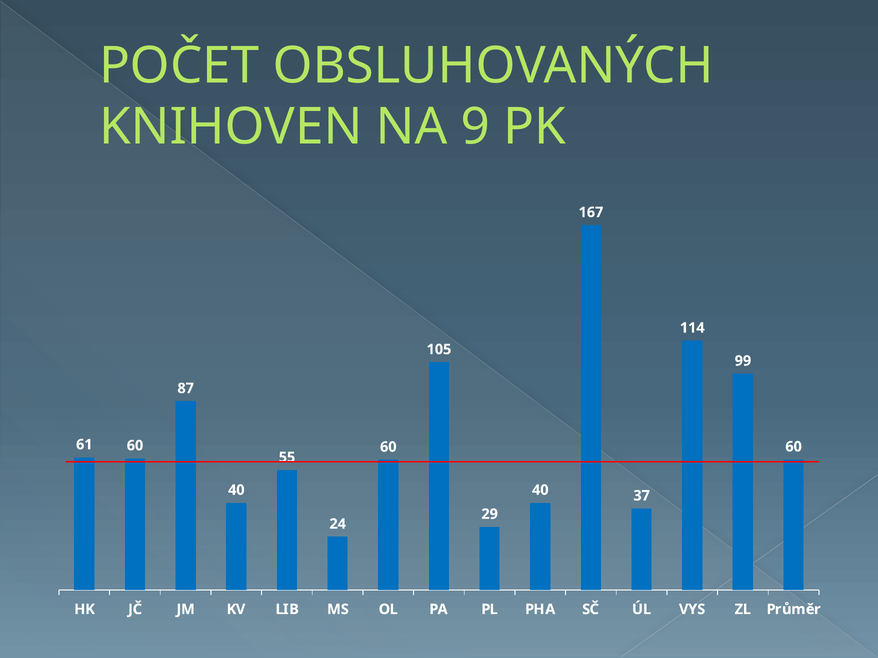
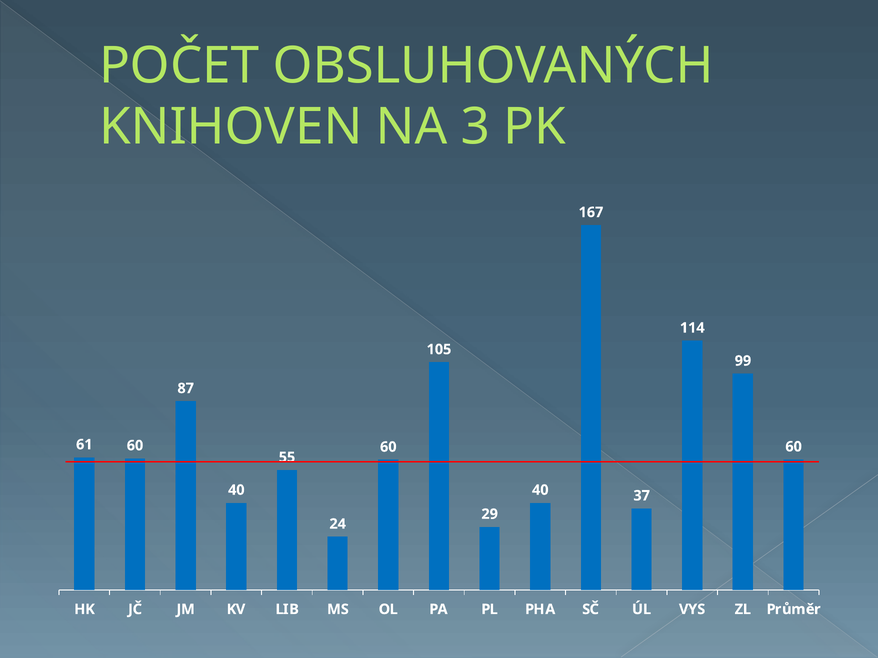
9: 9 -> 3
